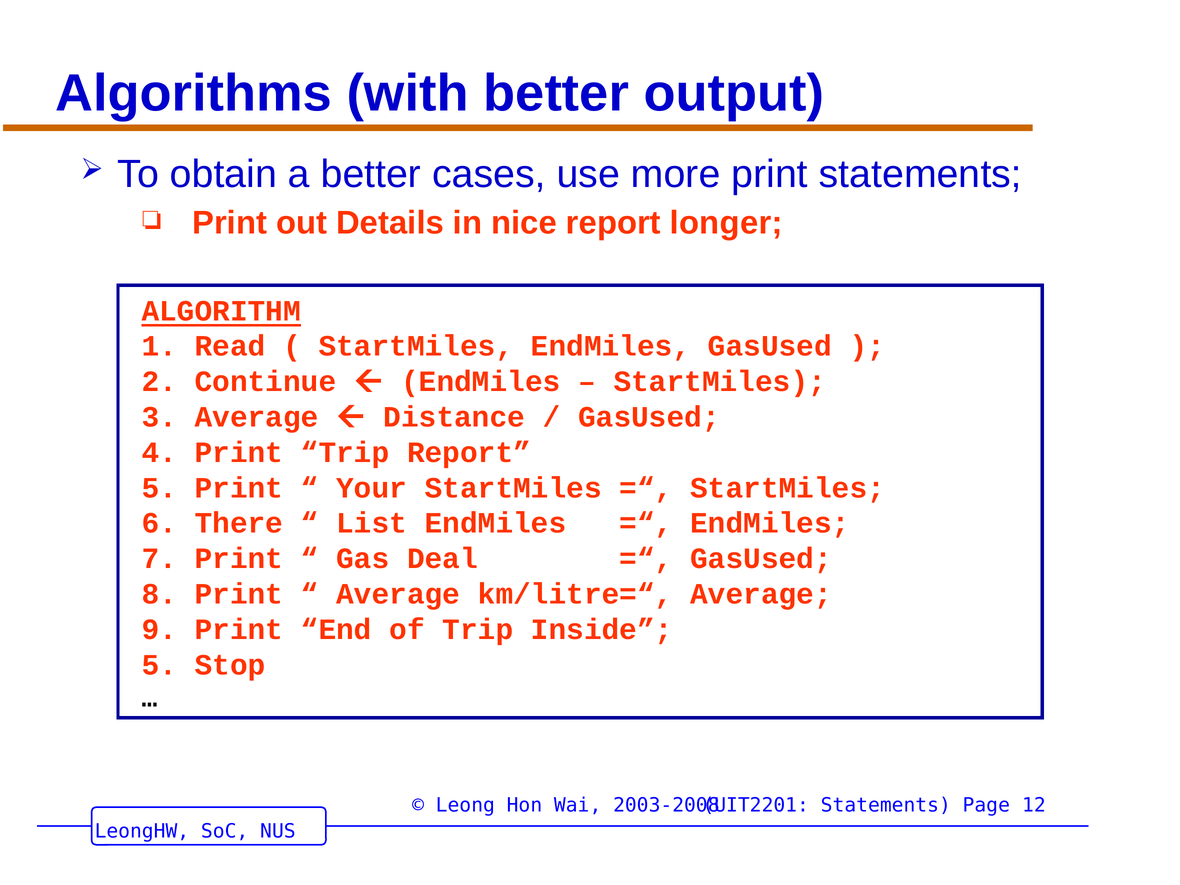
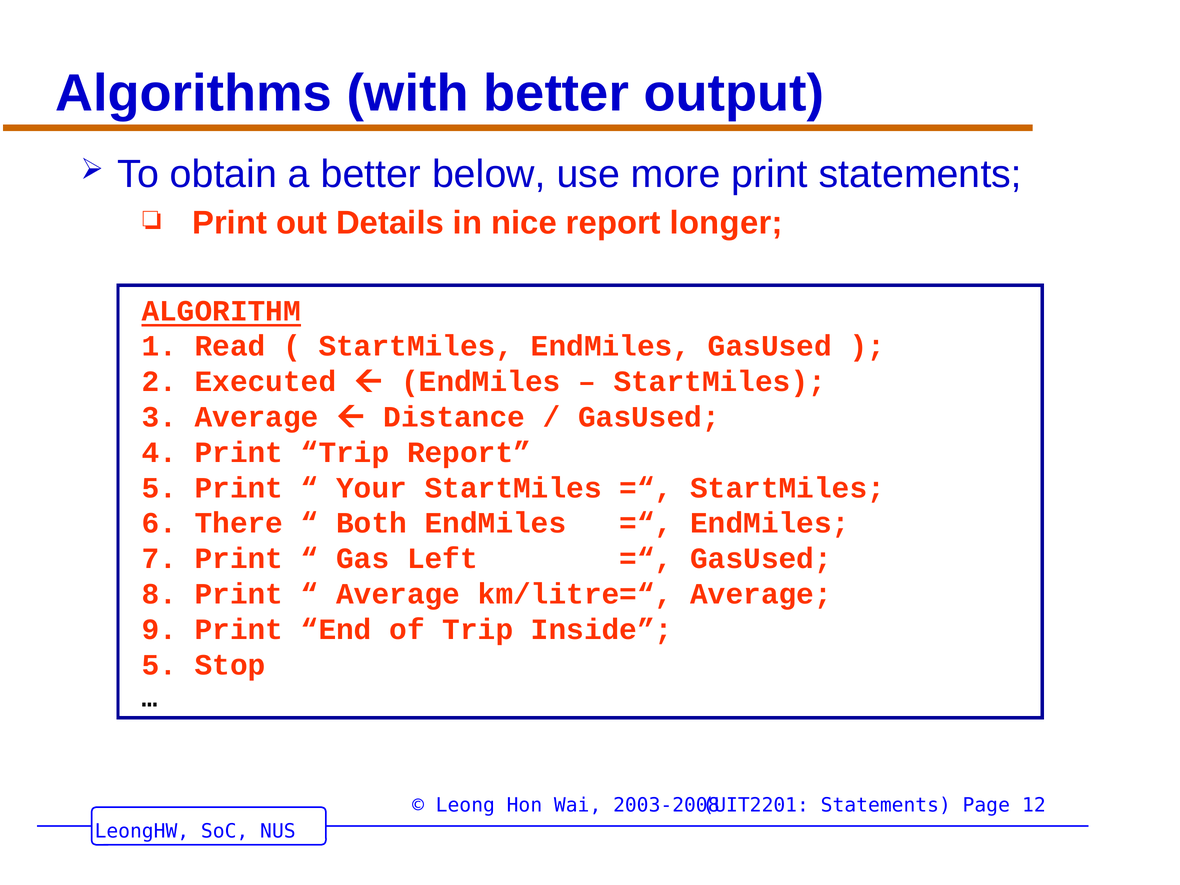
cases: cases -> below
Continue: Continue -> Executed
List: List -> Both
Deal: Deal -> Left
